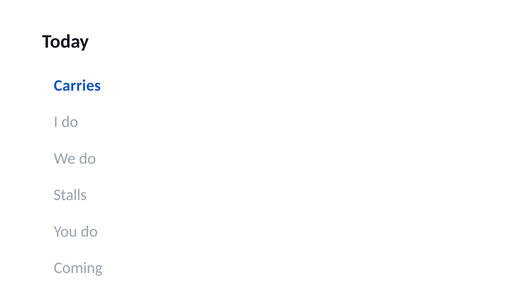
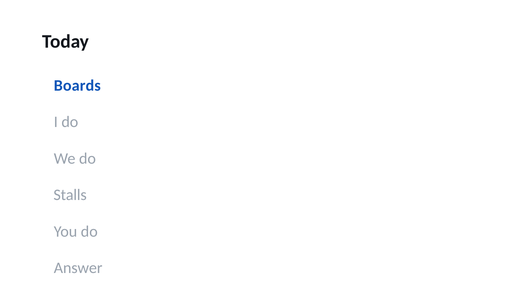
Carries: Carries -> Boards
Coming: Coming -> Answer
